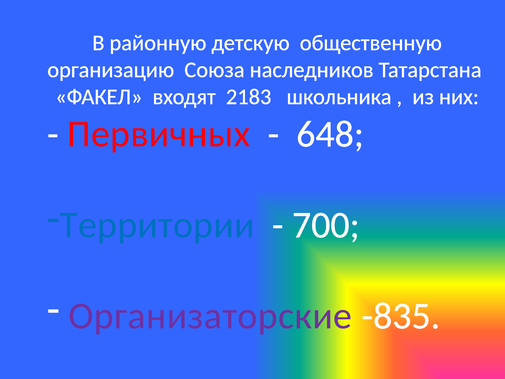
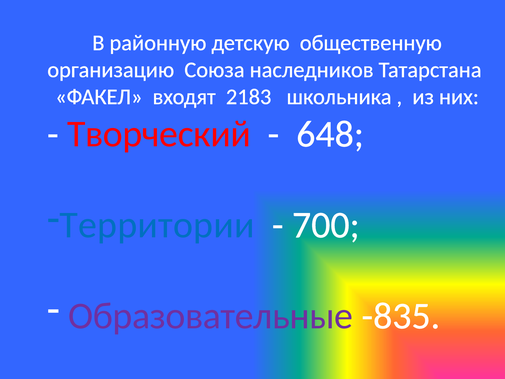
Первичных: Первичных -> Творческий
Организаторские: Организаторские -> Образовательные
